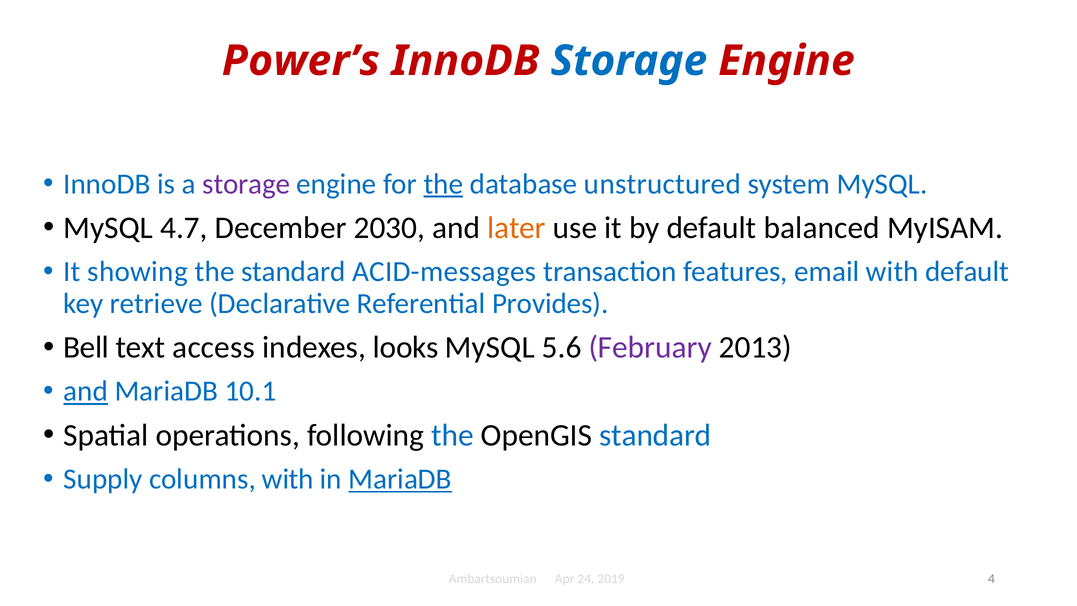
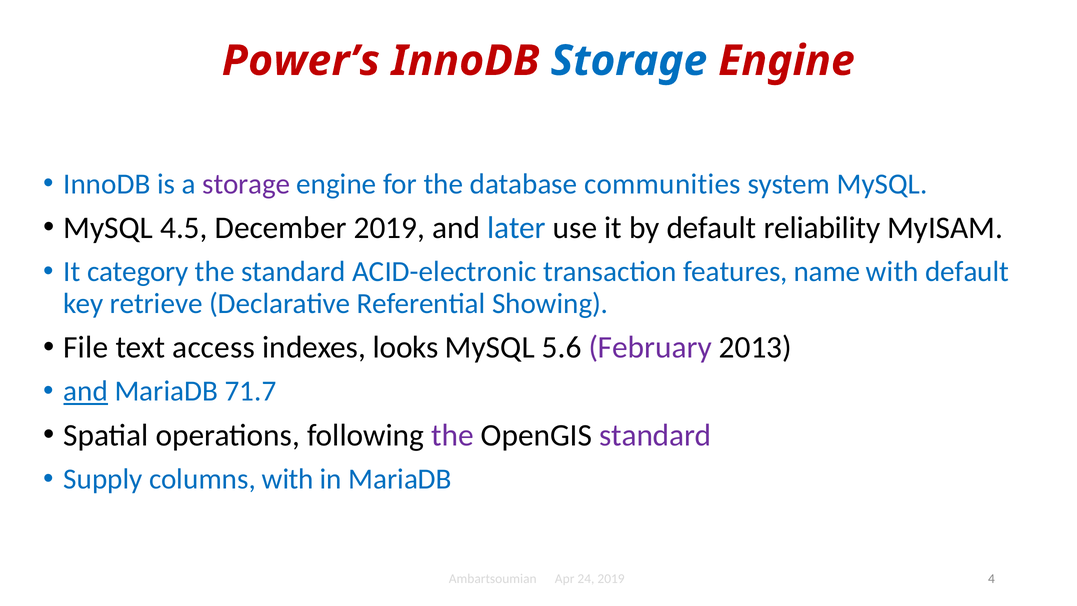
the at (443, 184) underline: present -> none
unstructured: unstructured -> communities
4.7: 4.7 -> 4.5
December 2030: 2030 -> 2019
later colour: orange -> blue
balanced: balanced -> reliability
showing: showing -> category
ACID-messages: ACID-messages -> ACID-electronic
email: email -> name
Provides: Provides -> Showing
Bell: Bell -> File
10.1: 10.1 -> 71.7
the at (452, 435) colour: blue -> purple
standard at (655, 435) colour: blue -> purple
MariaDB at (400, 479) underline: present -> none
